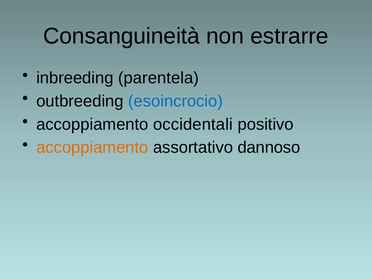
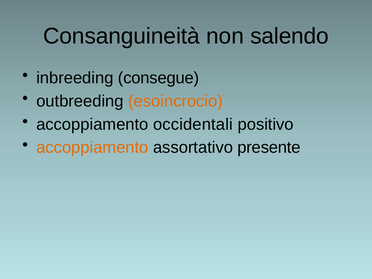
estrarre: estrarre -> salendo
parentela: parentela -> consegue
esoincrocio colour: blue -> orange
dannoso: dannoso -> presente
